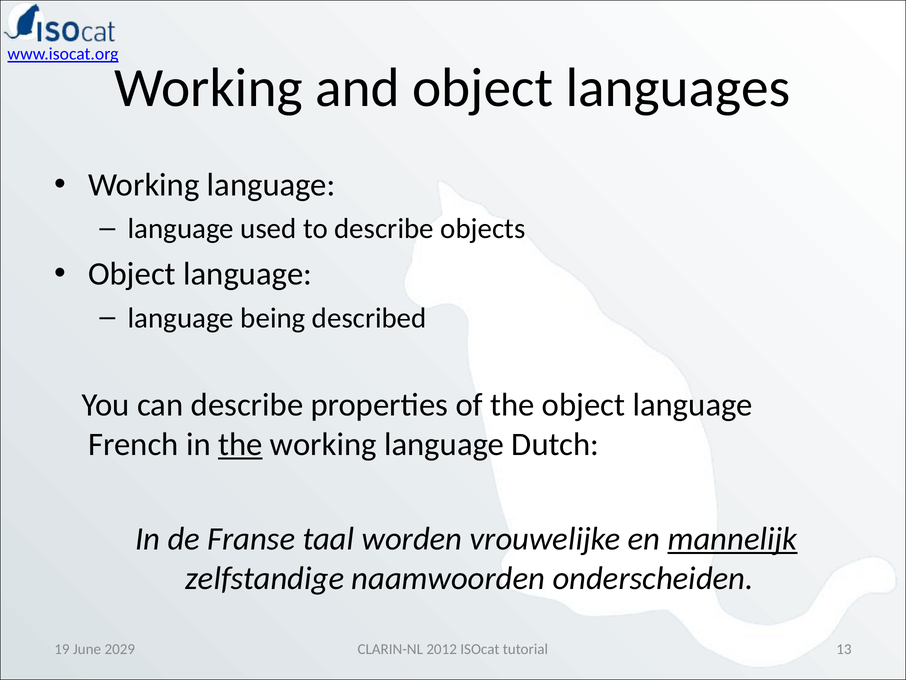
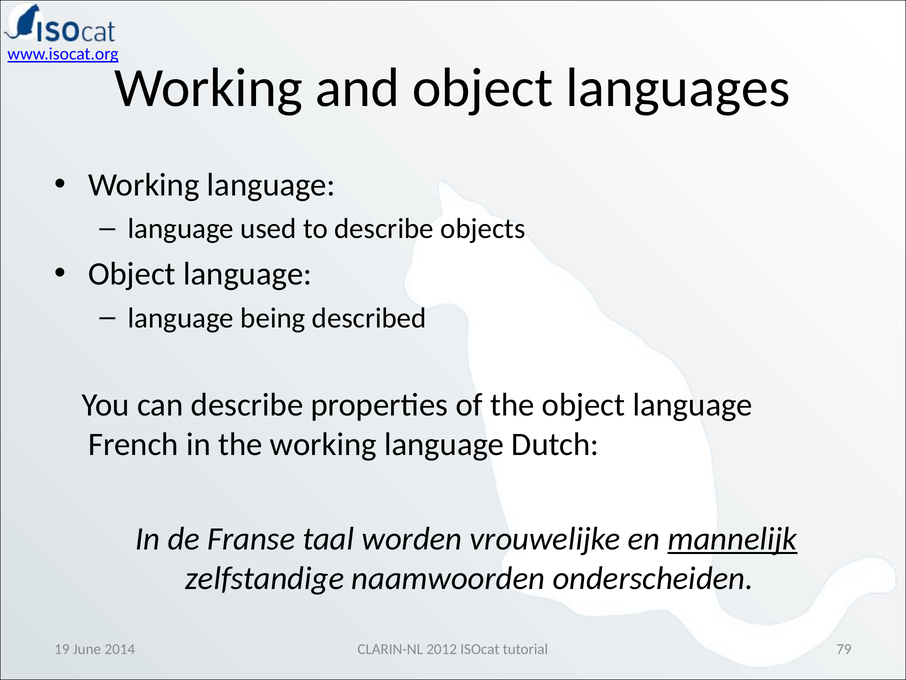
the at (240, 444) underline: present -> none
13: 13 -> 79
2029: 2029 -> 2014
